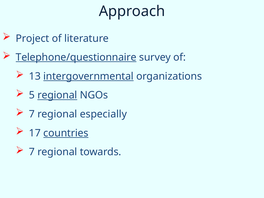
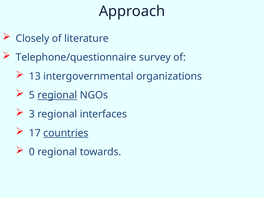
Project: Project -> Closely
Telephone/questionnaire underline: present -> none
intergovernmental underline: present -> none
7 at (32, 114): 7 -> 3
especially: especially -> interfaces
7 at (32, 152): 7 -> 0
